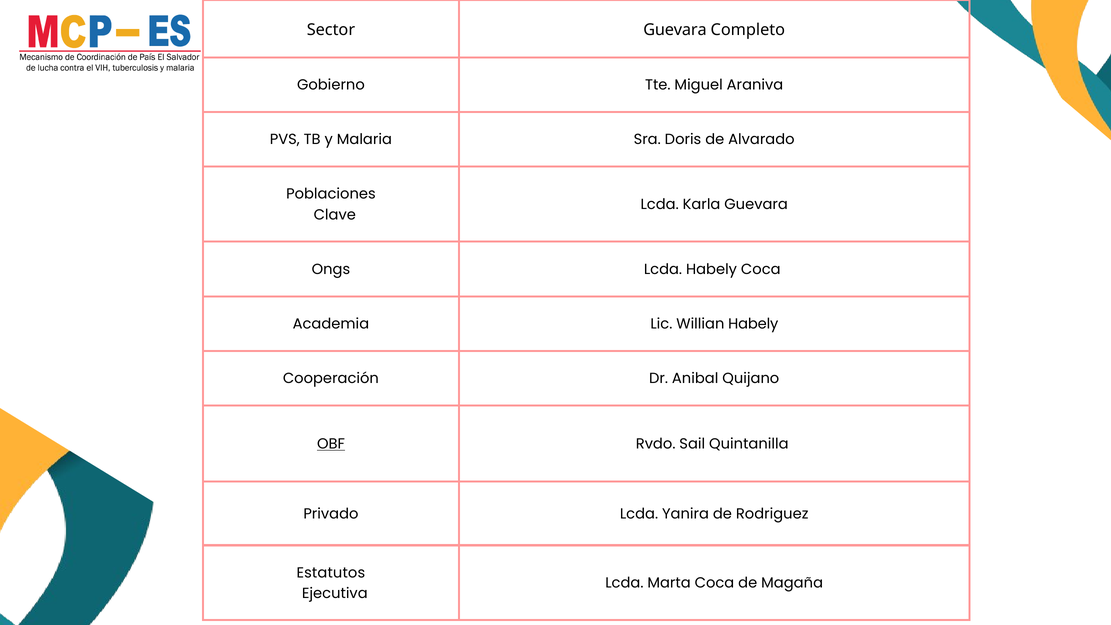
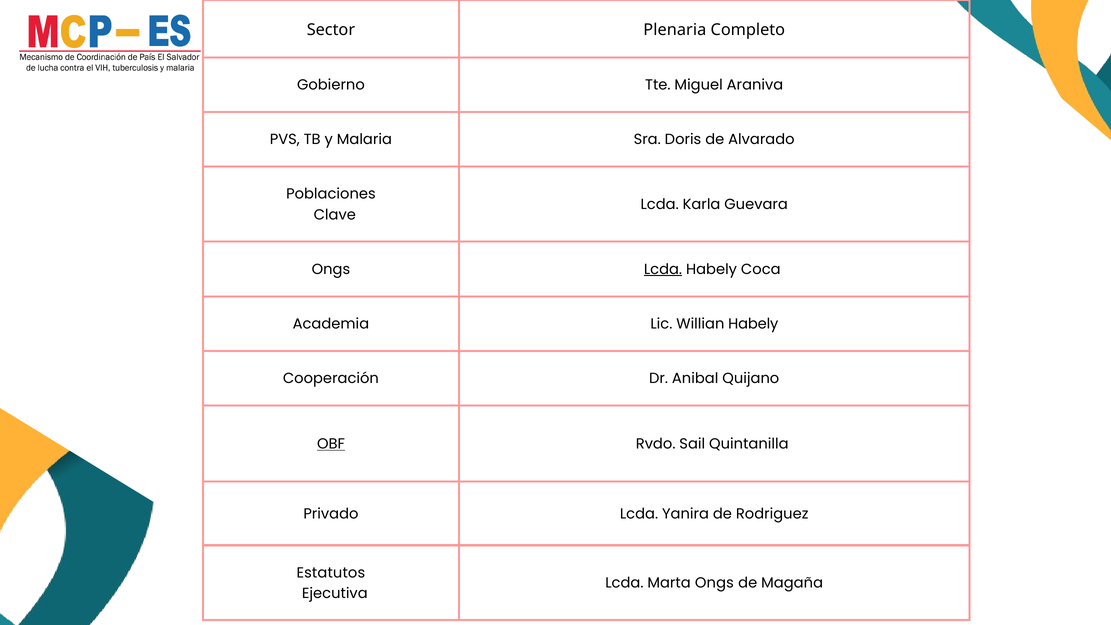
Sector Guevara: Guevara -> Plenaria
Lcda at (663, 269) underline: none -> present
Marta Coca: Coca -> Ongs
